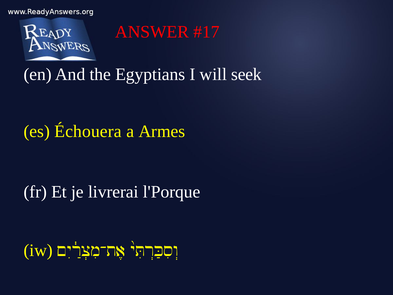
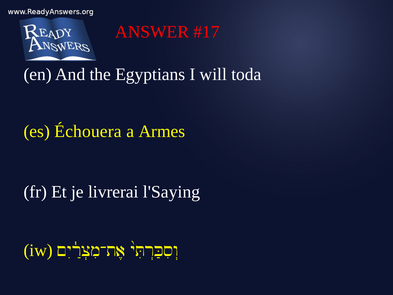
seek: seek -> toda
l'Porque: l'Porque -> l'Saying
